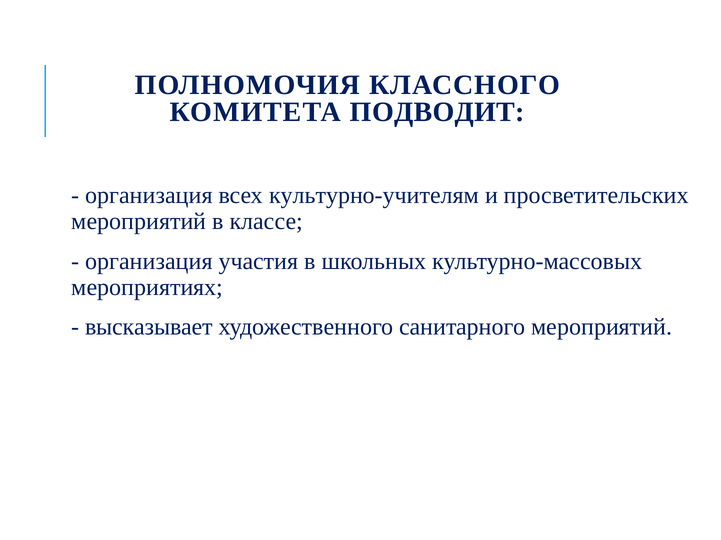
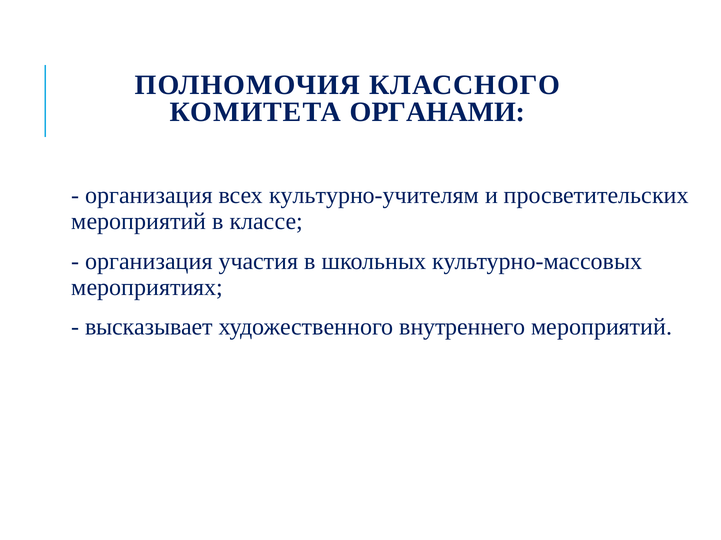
ПОДВОДИТ: ПОДВОДИТ -> ОРГАНАМИ
санитарного: санитарного -> внутреннего
